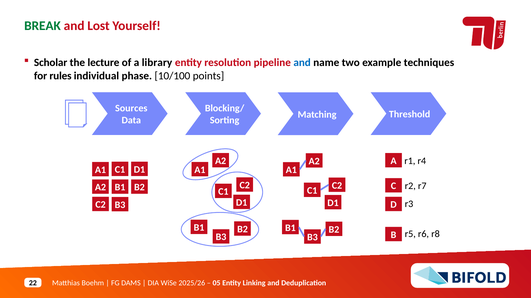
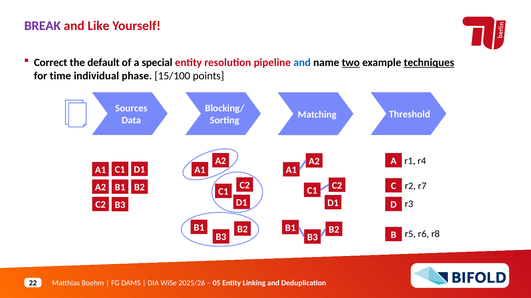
BREAK colour: green -> purple
Lost: Lost -> Like
Scholar: Scholar -> Correct
lecture: lecture -> default
library: library -> special
two underline: none -> present
techniques underline: none -> present
rules: rules -> time
10/100: 10/100 -> 15/100
